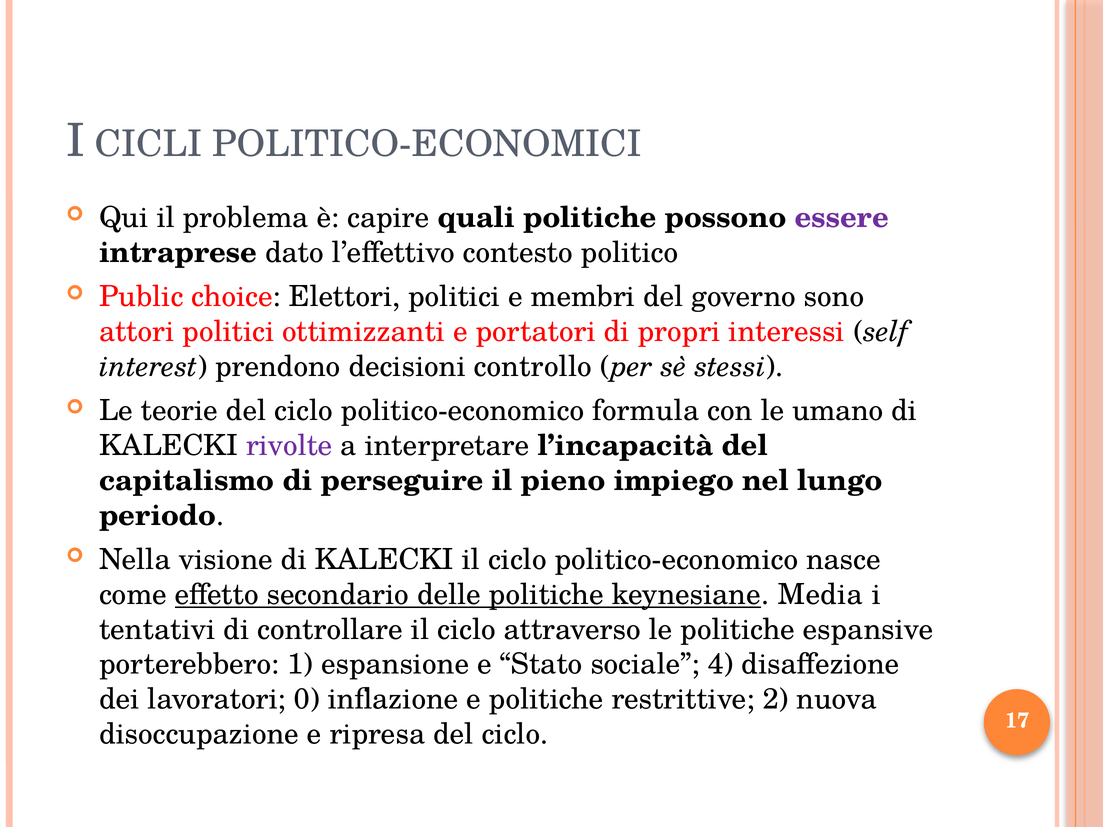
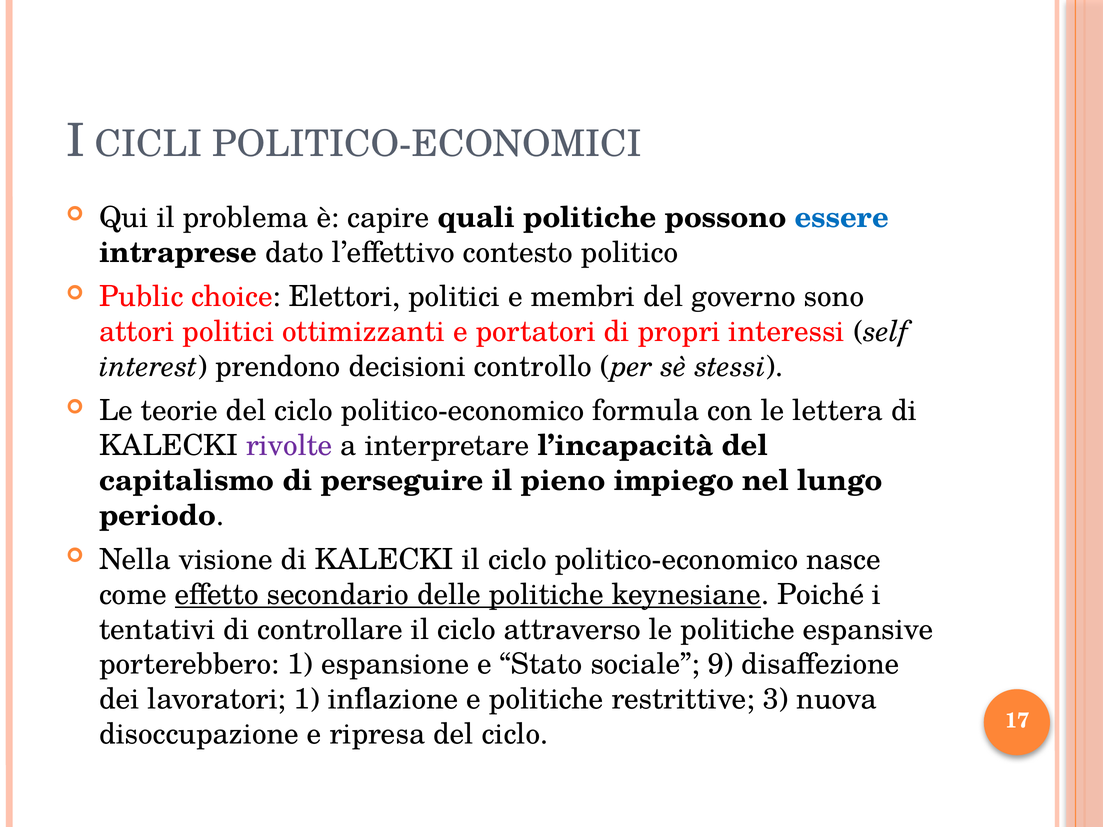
essere colour: purple -> blue
umano: umano -> lettera
Media: Media -> Poiché
4: 4 -> 9
lavoratori 0: 0 -> 1
2: 2 -> 3
